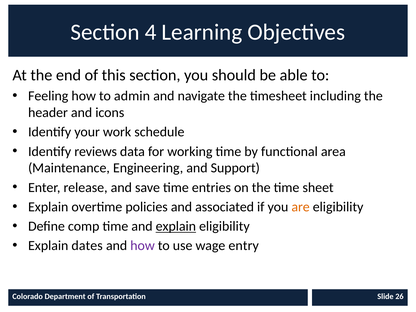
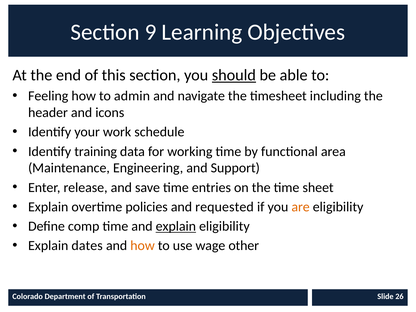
4: 4 -> 9
should underline: none -> present
reviews: reviews -> training
associated: associated -> requested
how at (143, 246) colour: purple -> orange
entry: entry -> other
